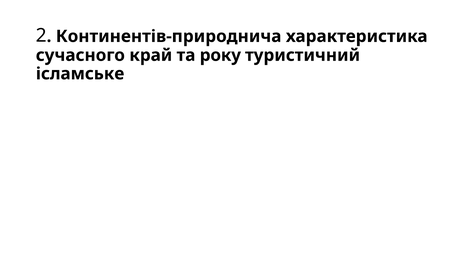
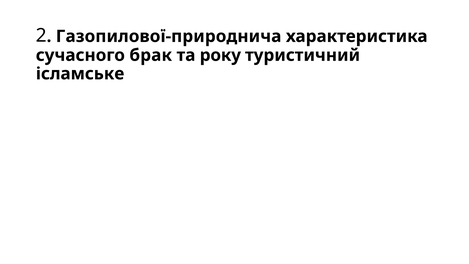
Континентів-природнича: Континентів-природнича -> Газопилової-природнича
край: край -> брак
